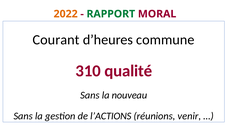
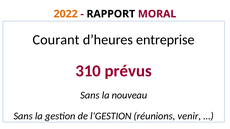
RAPPORT colour: green -> black
commune: commune -> entreprise
qualité: qualité -> prévus
l’ACTIONS: l’ACTIONS -> l’GESTION
